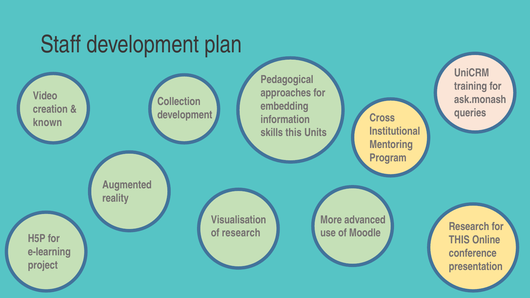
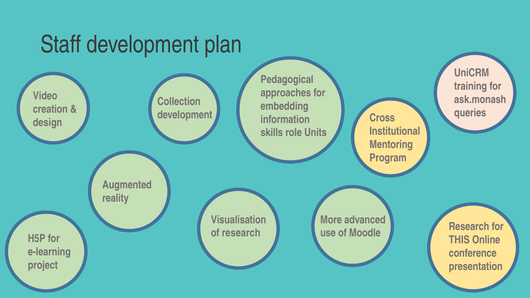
known: known -> design
skills this: this -> role
